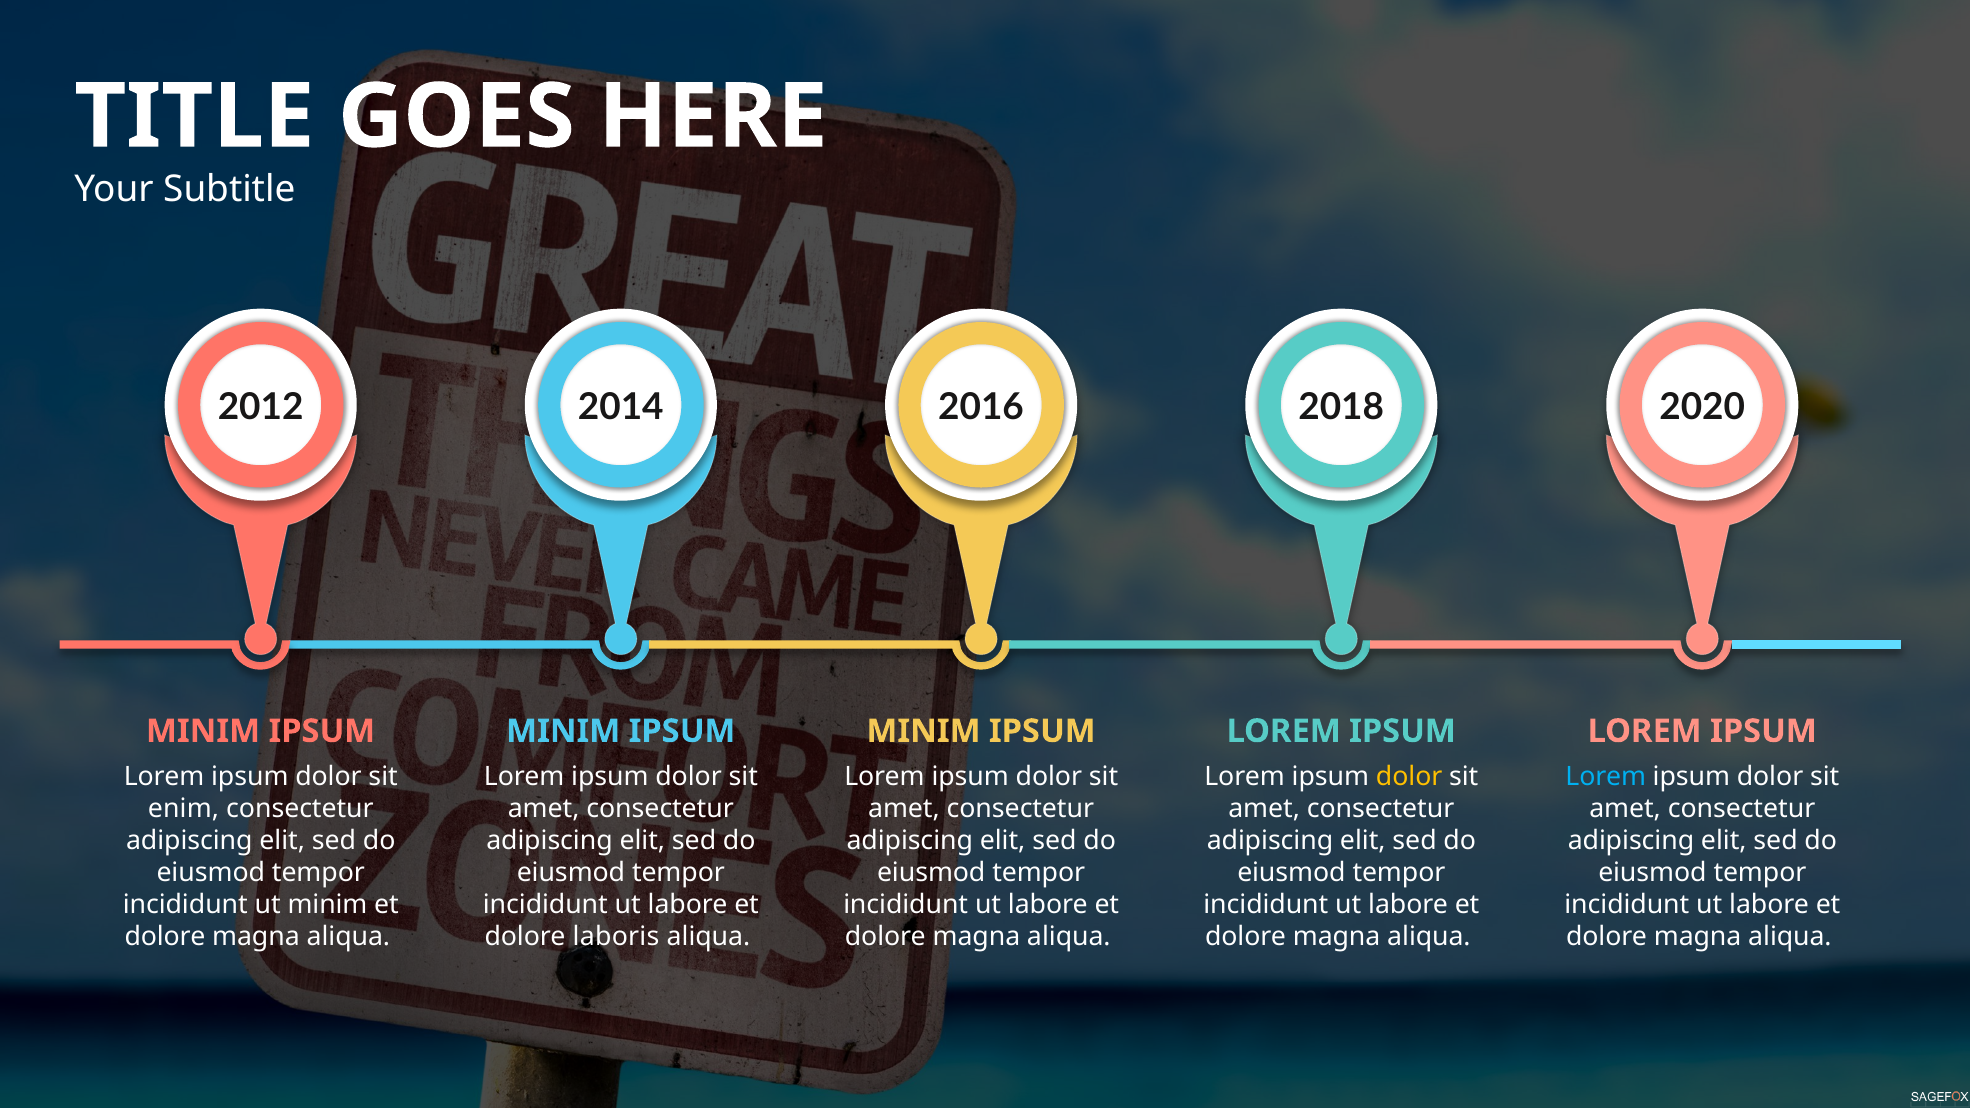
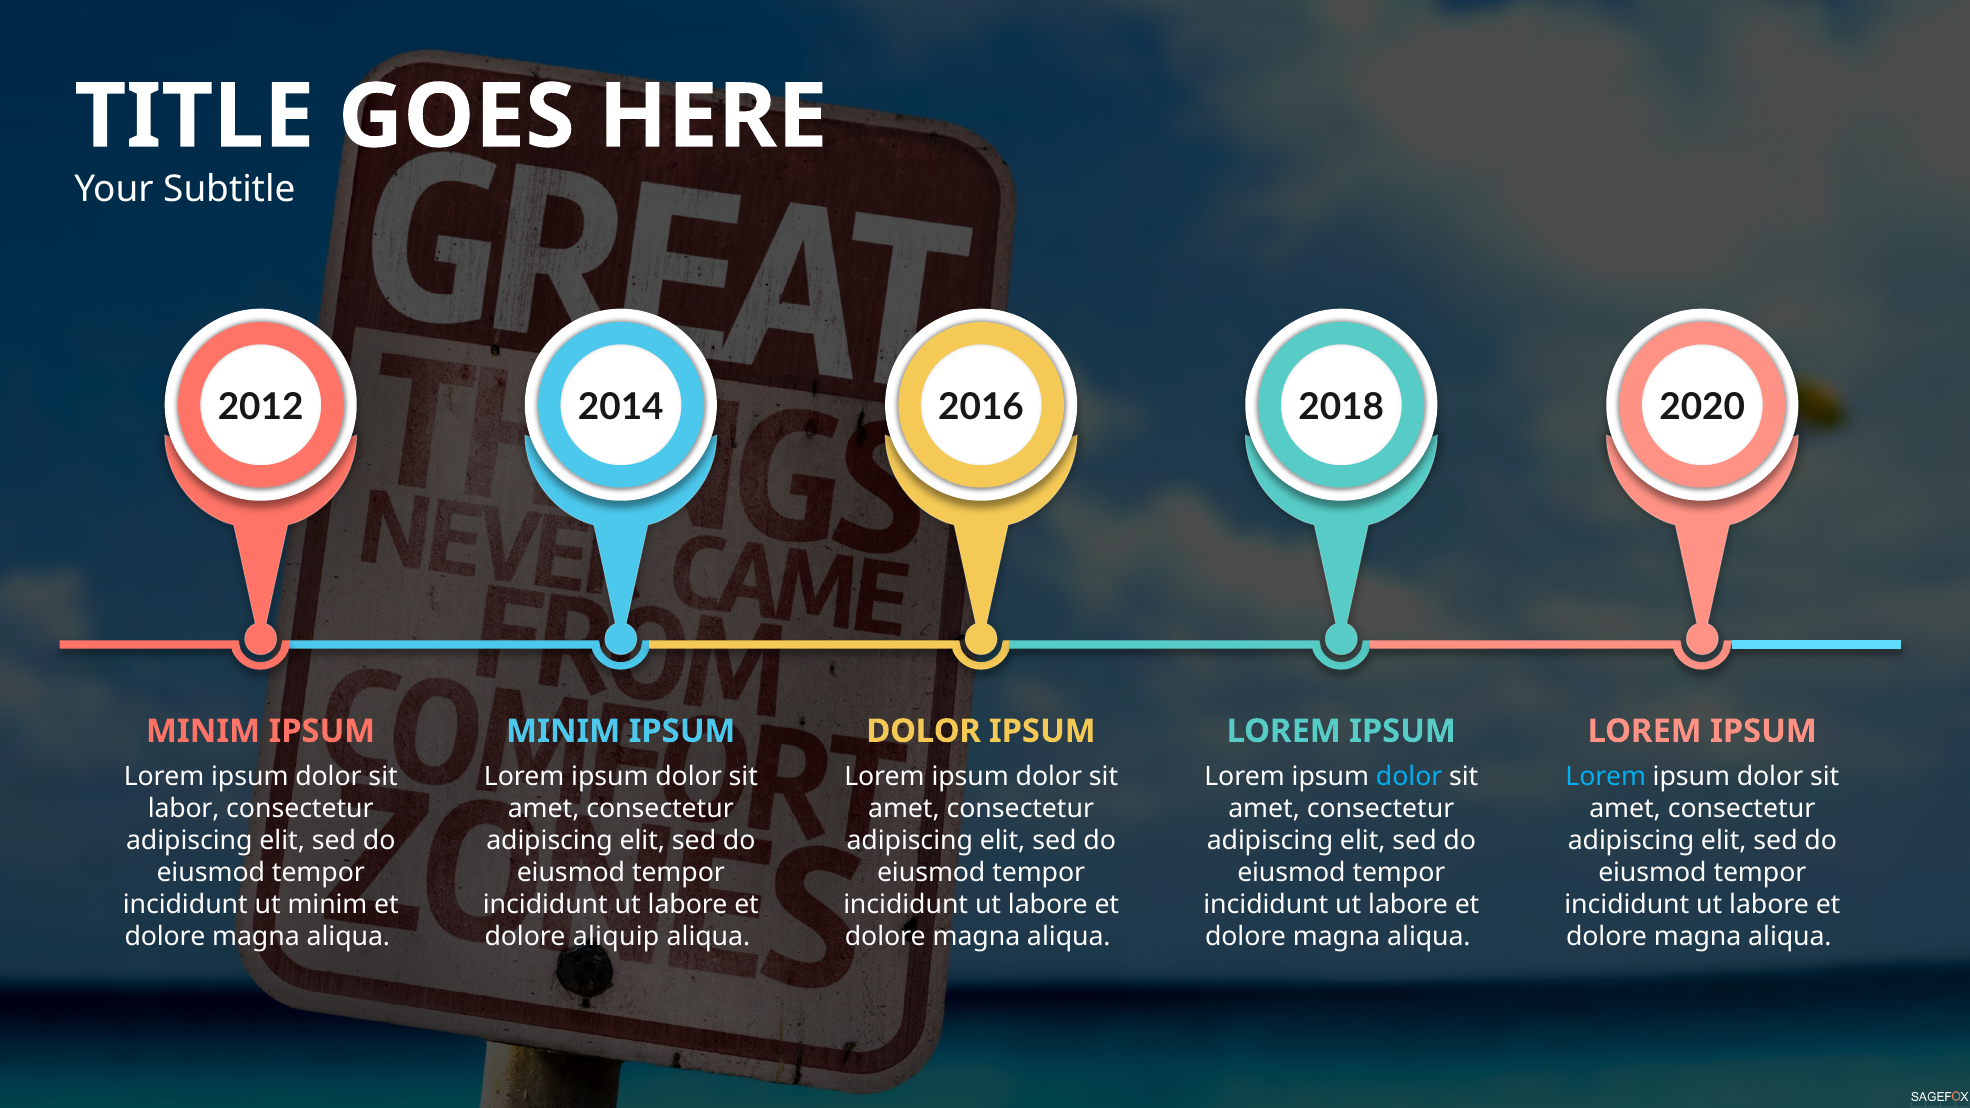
MINIM at (923, 731): MINIM -> DOLOR
dolor at (1409, 776) colour: yellow -> light blue
enim: enim -> labor
laboris: laboris -> aliquip
